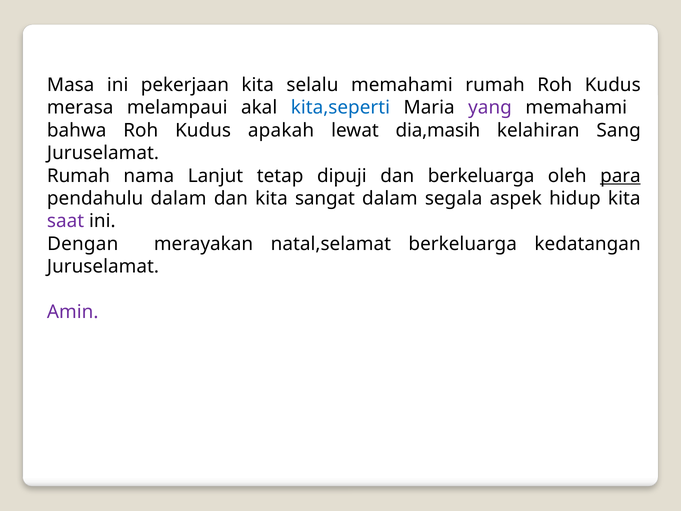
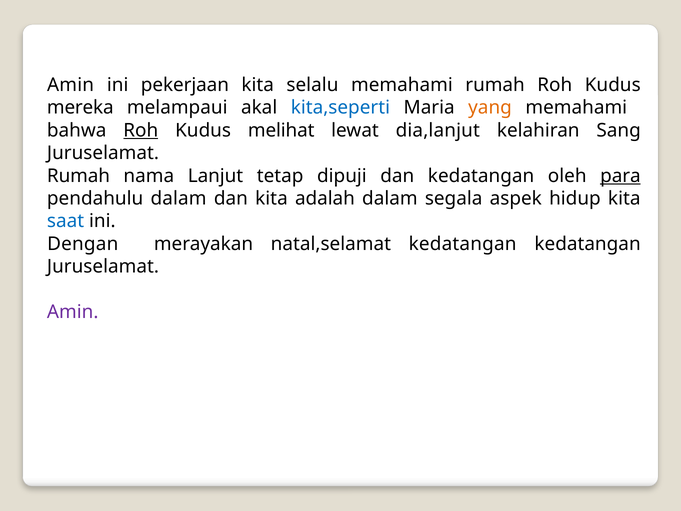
Masa at (71, 85): Masa -> Amin
merasa: merasa -> mereka
yang colour: purple -> orange
Roh at (141, 130) underline: none -> present
apakah: apakah -> melihat
dia,masih: dia,masih -> dia,lanjut
dan berkeluarga: berkeluarga -> kedatangan
sangat: sangat -> adalah
saat colour: purple -> blue
natal,selamat berkeluarga: berkeluarga -> kedatangan
